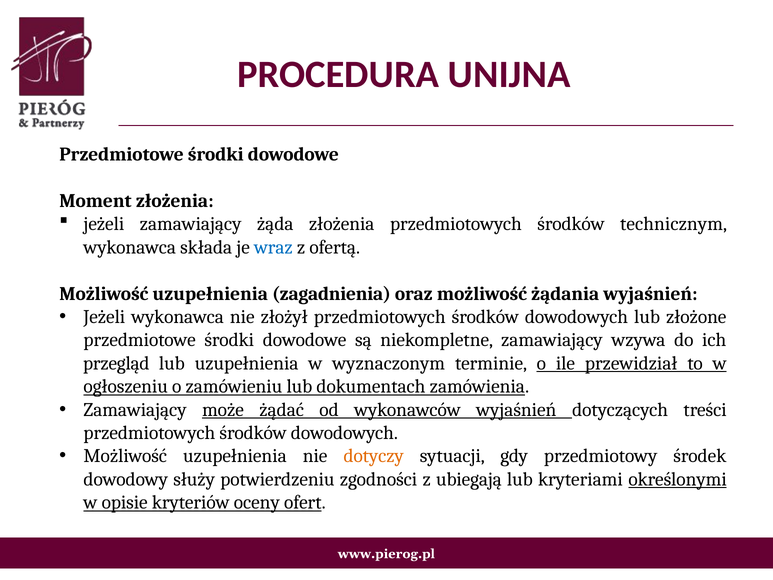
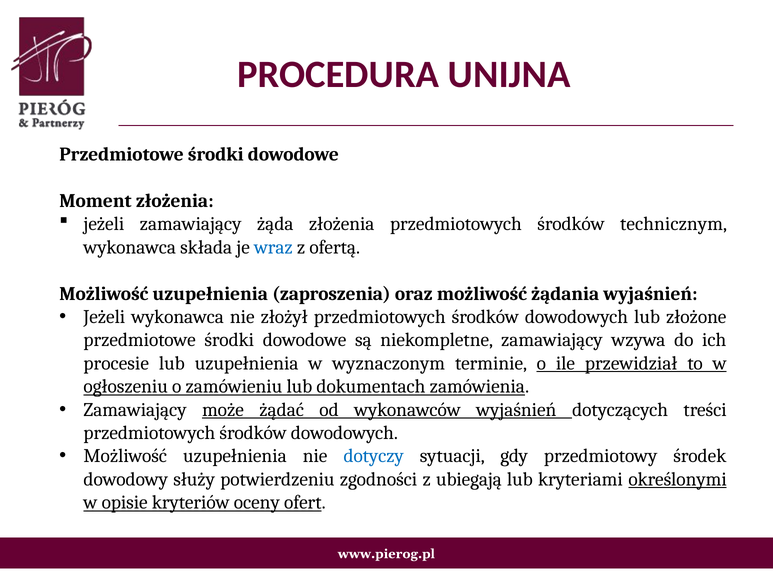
zagadnienia: zagadnienia -> zaproszenia
przegląd: przegląd -> procesie
dotyczy colour: orange -> blue
